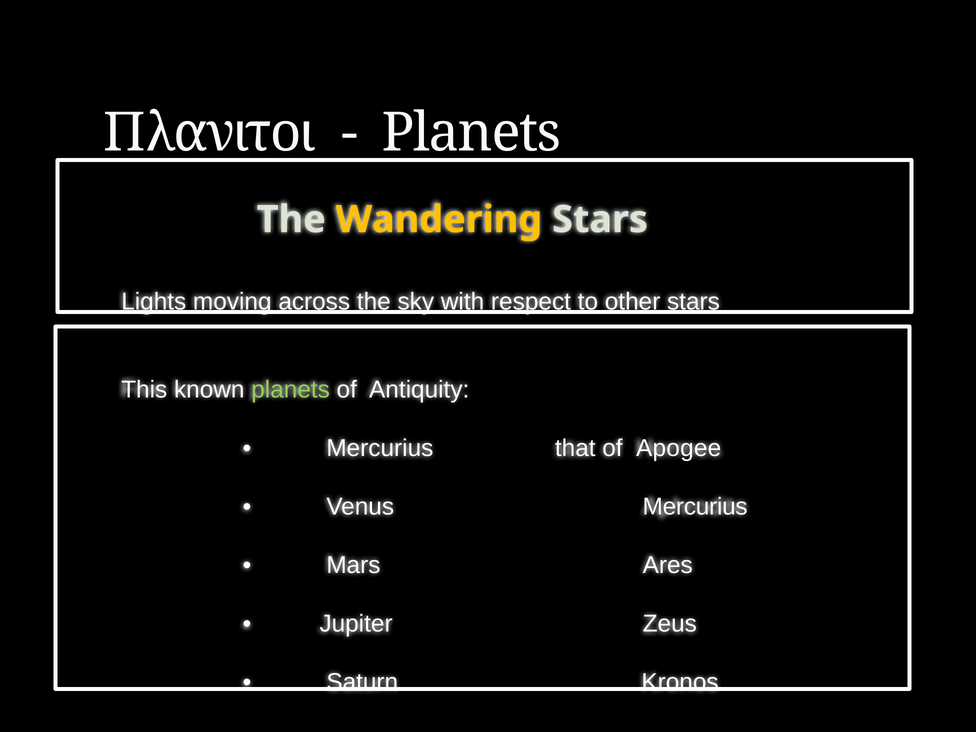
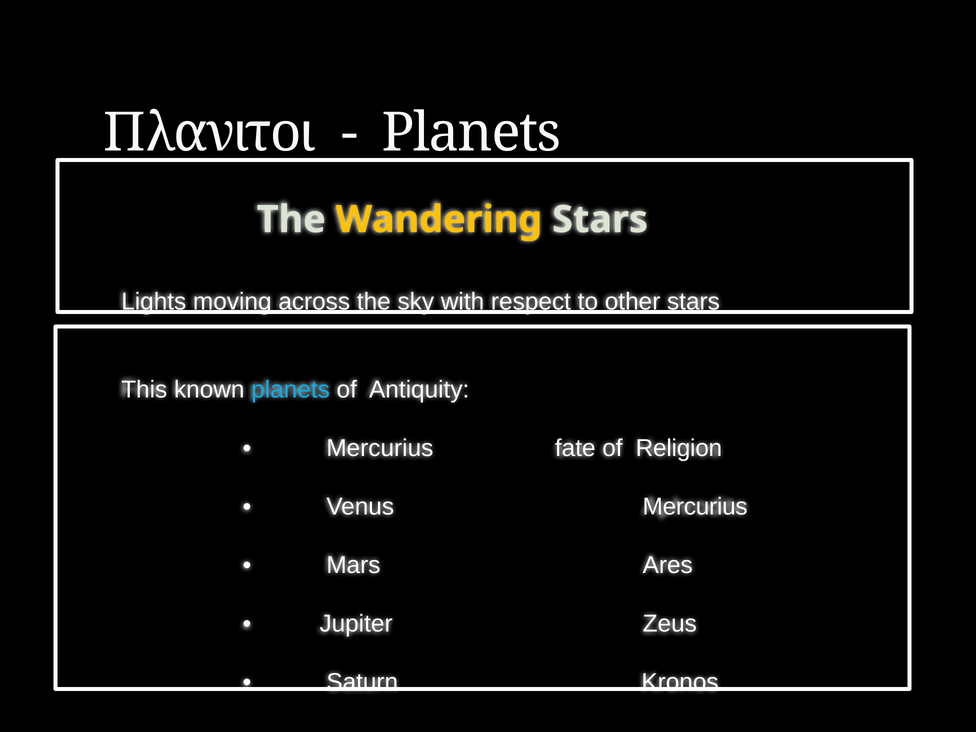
planets at (291, 389) colour: light green -> light blue
that: that -> fate
Apogee: Apogee -> Religion
